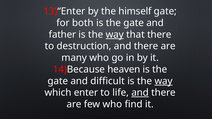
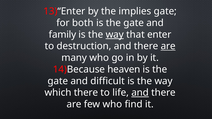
himself: himself -> implies
father: father -> family
that there: there -> enter
are at (168, 46) underline: none -> present
way at (164, 81) underline: present -> none
which enter: enter -> there
